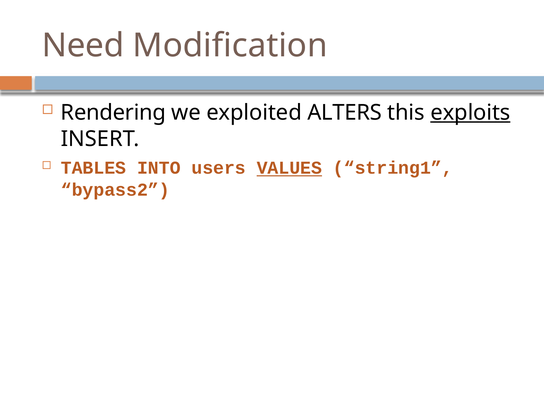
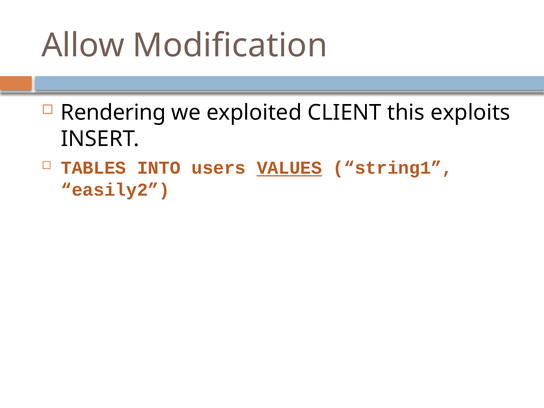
Need: Need -> Allow
ALTERS: ALTERS -> CLIENT
exploits underline: present -> none
bypass2: bypass2 -> easily2
